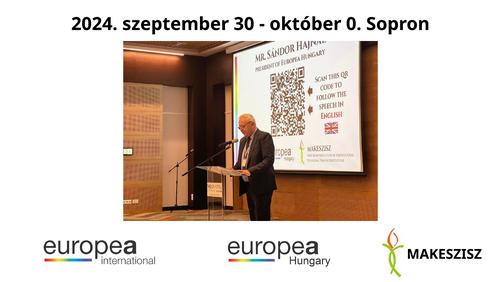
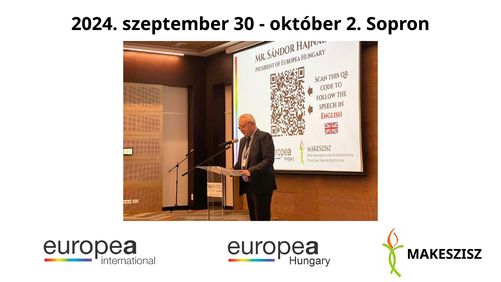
0: 0 -> 2
